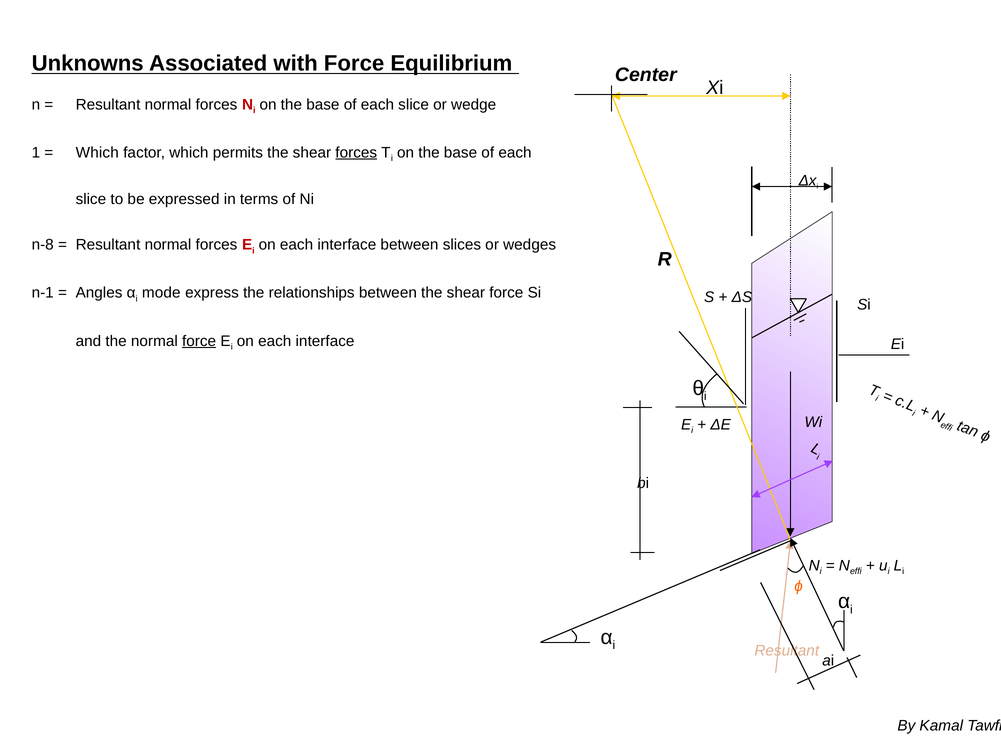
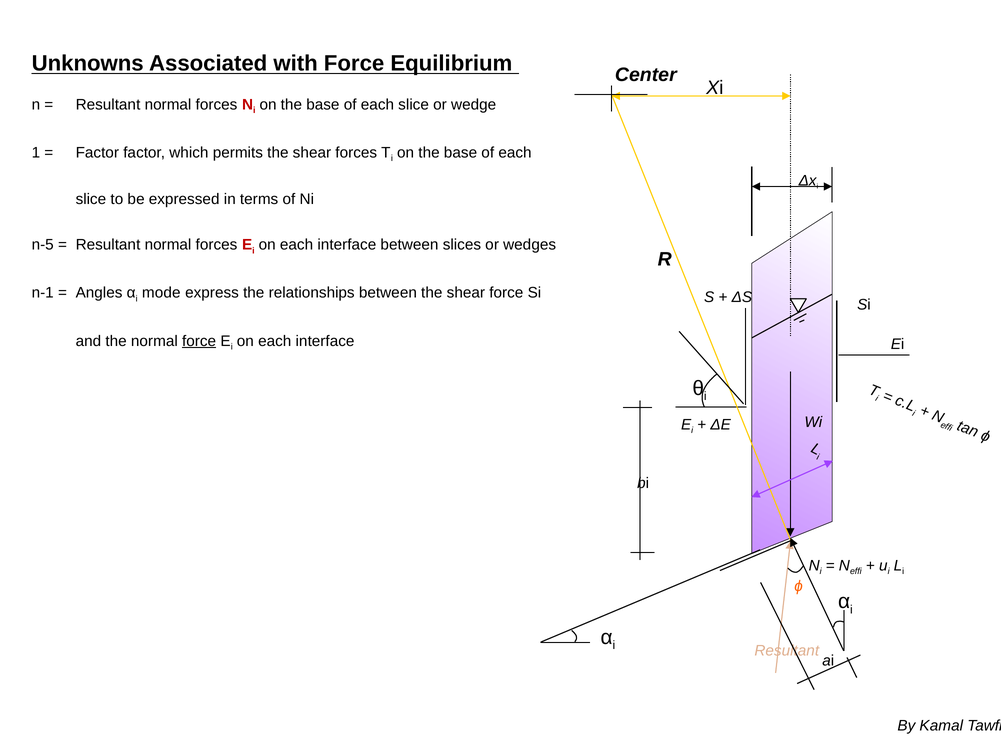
Which at (97, 152): Which -> Factor
forces at (356, 152) underline: present -> none
n-8: n-8 -> n-5
